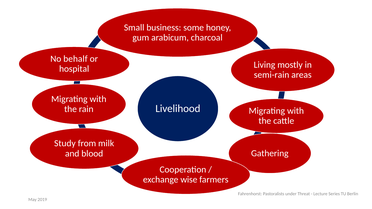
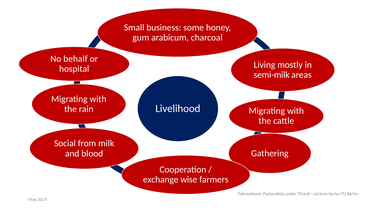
semi-rain: semi-rain -> semi-milk
Study: Study -> Social
